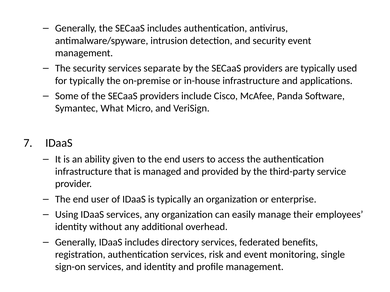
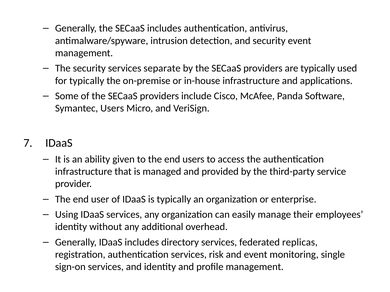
Symantec What: What -> Users
benefits: benefits -> replicas
